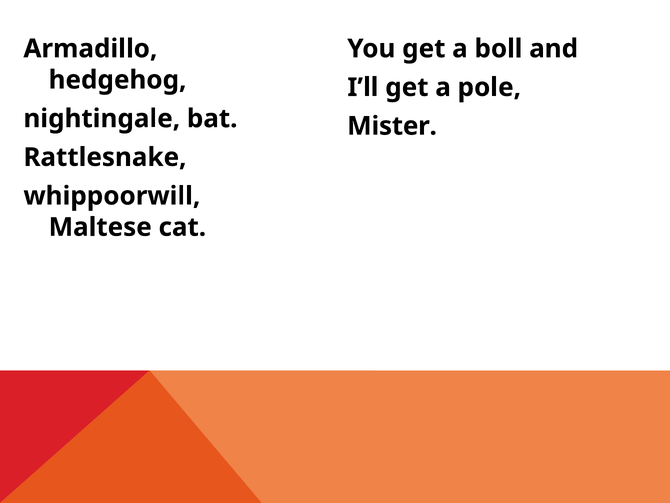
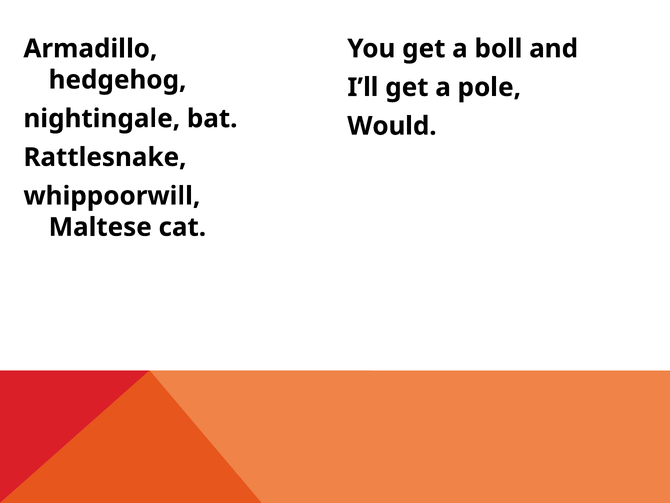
Mister: Mister -> Would
